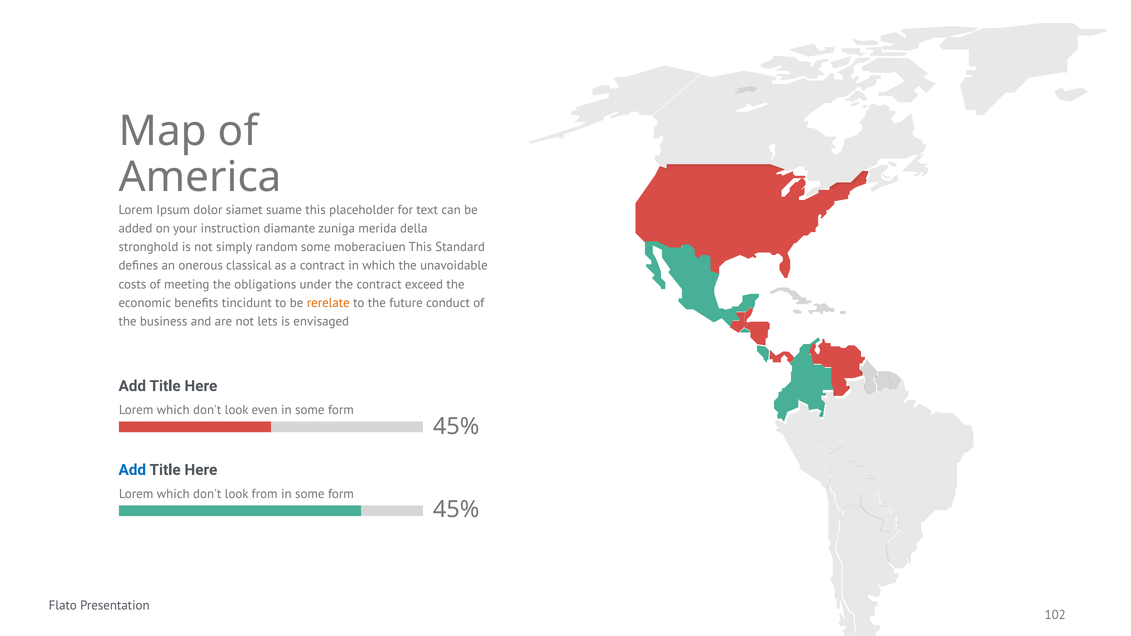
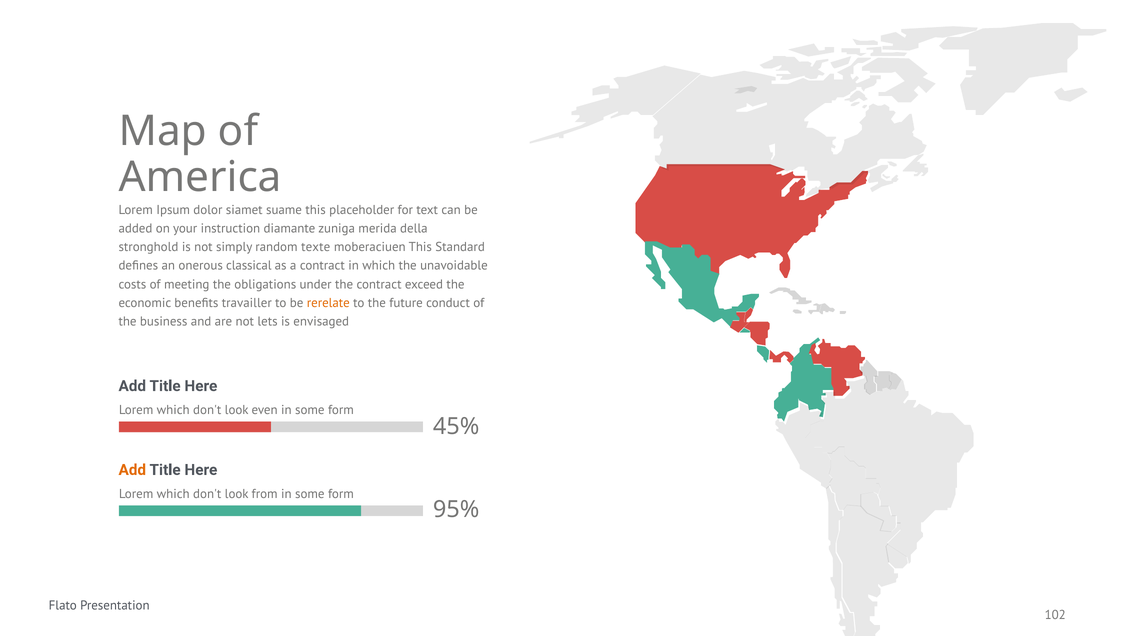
random some: some -> texte
tincidunt: tincidunt -> travailler
Add at (132, 470) colour: blue -> orange
45% at (456, 510): 45% -> 95%
